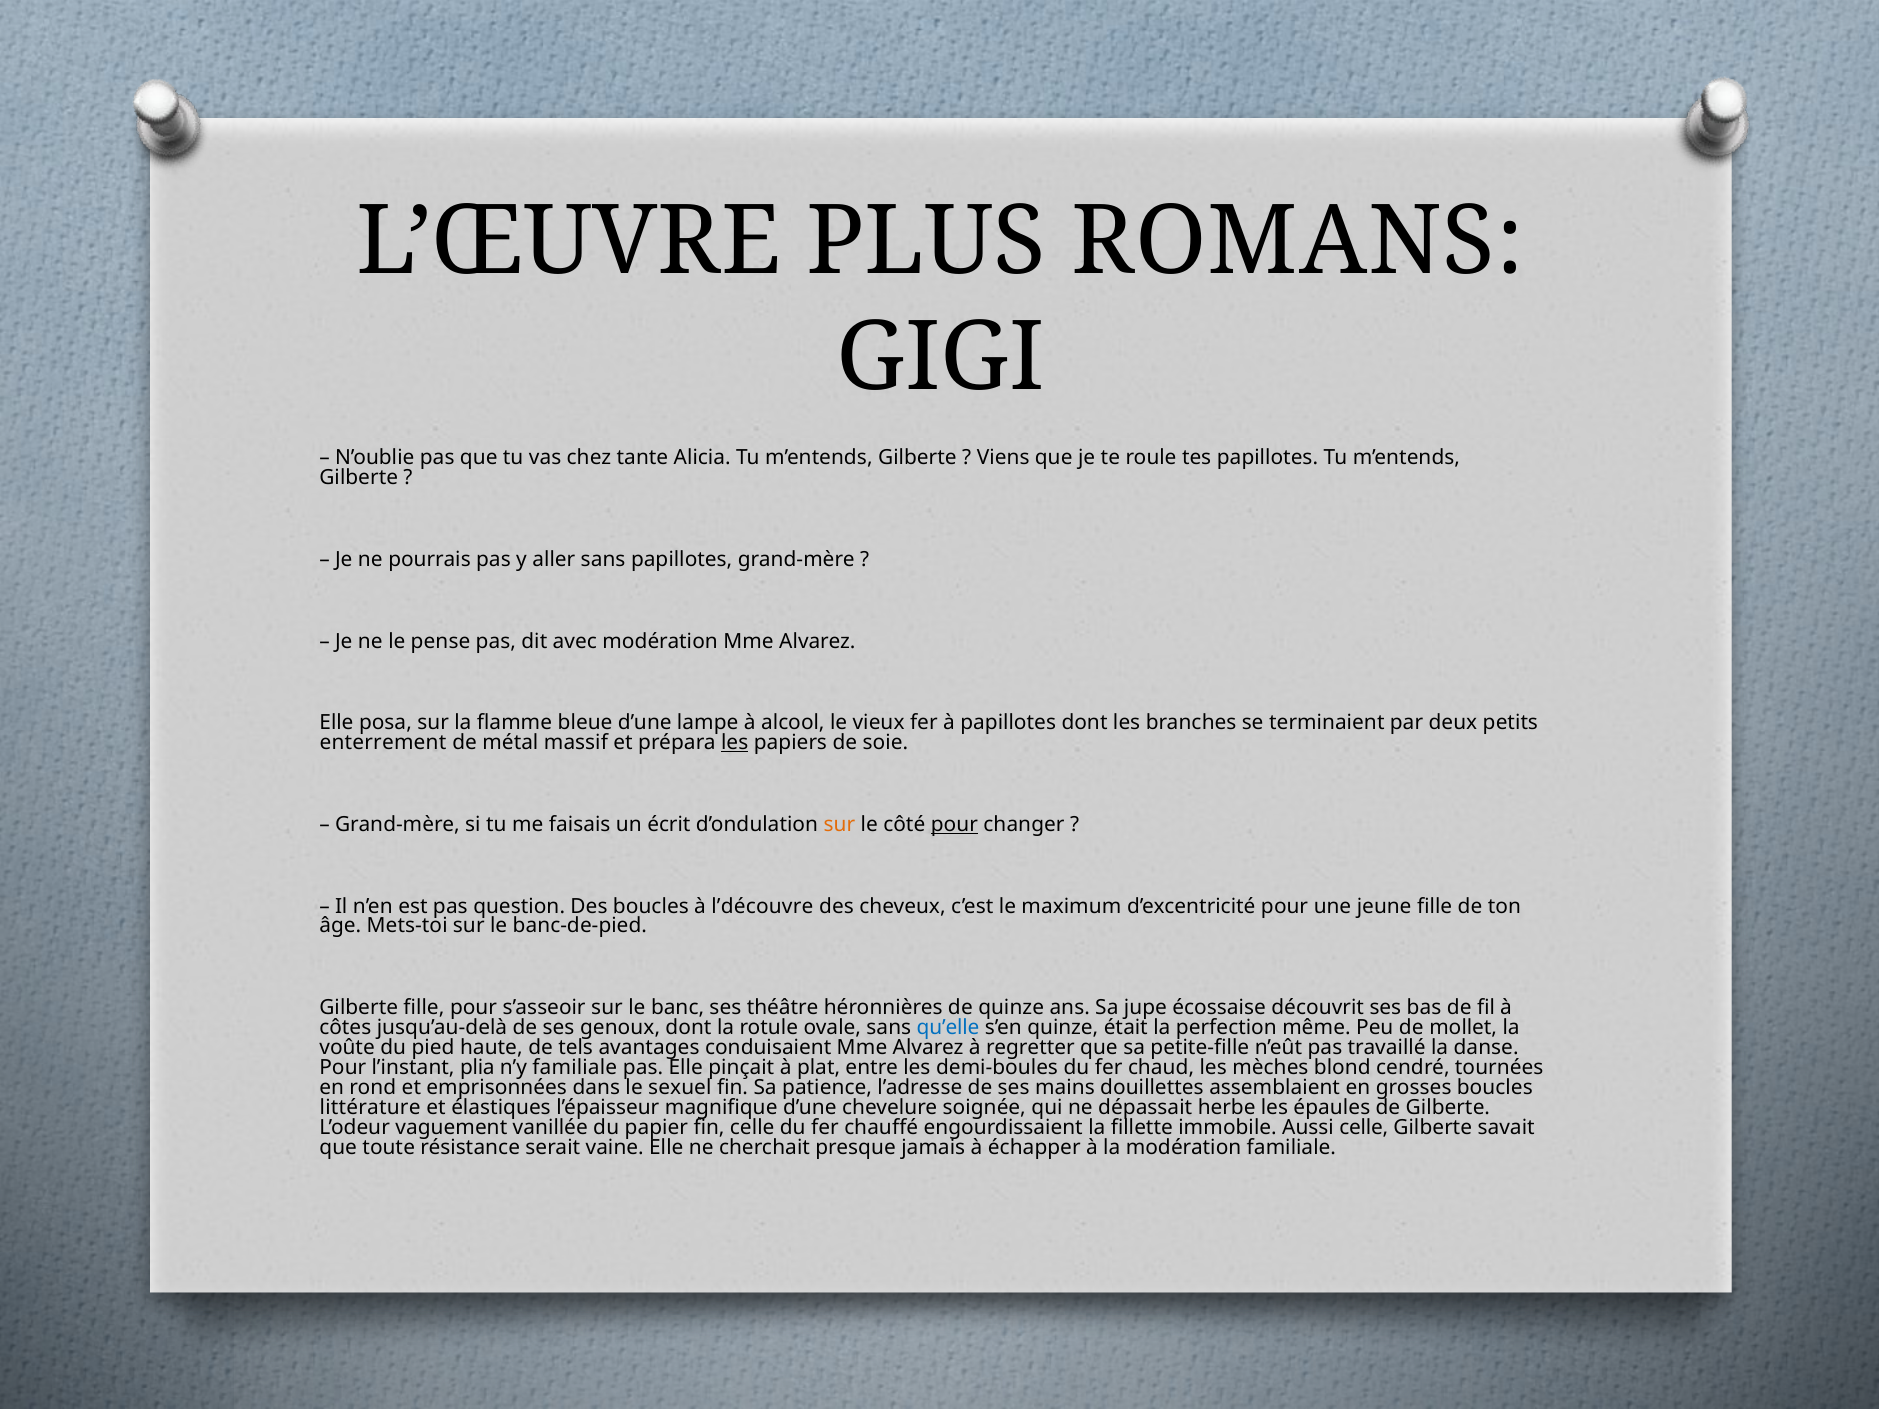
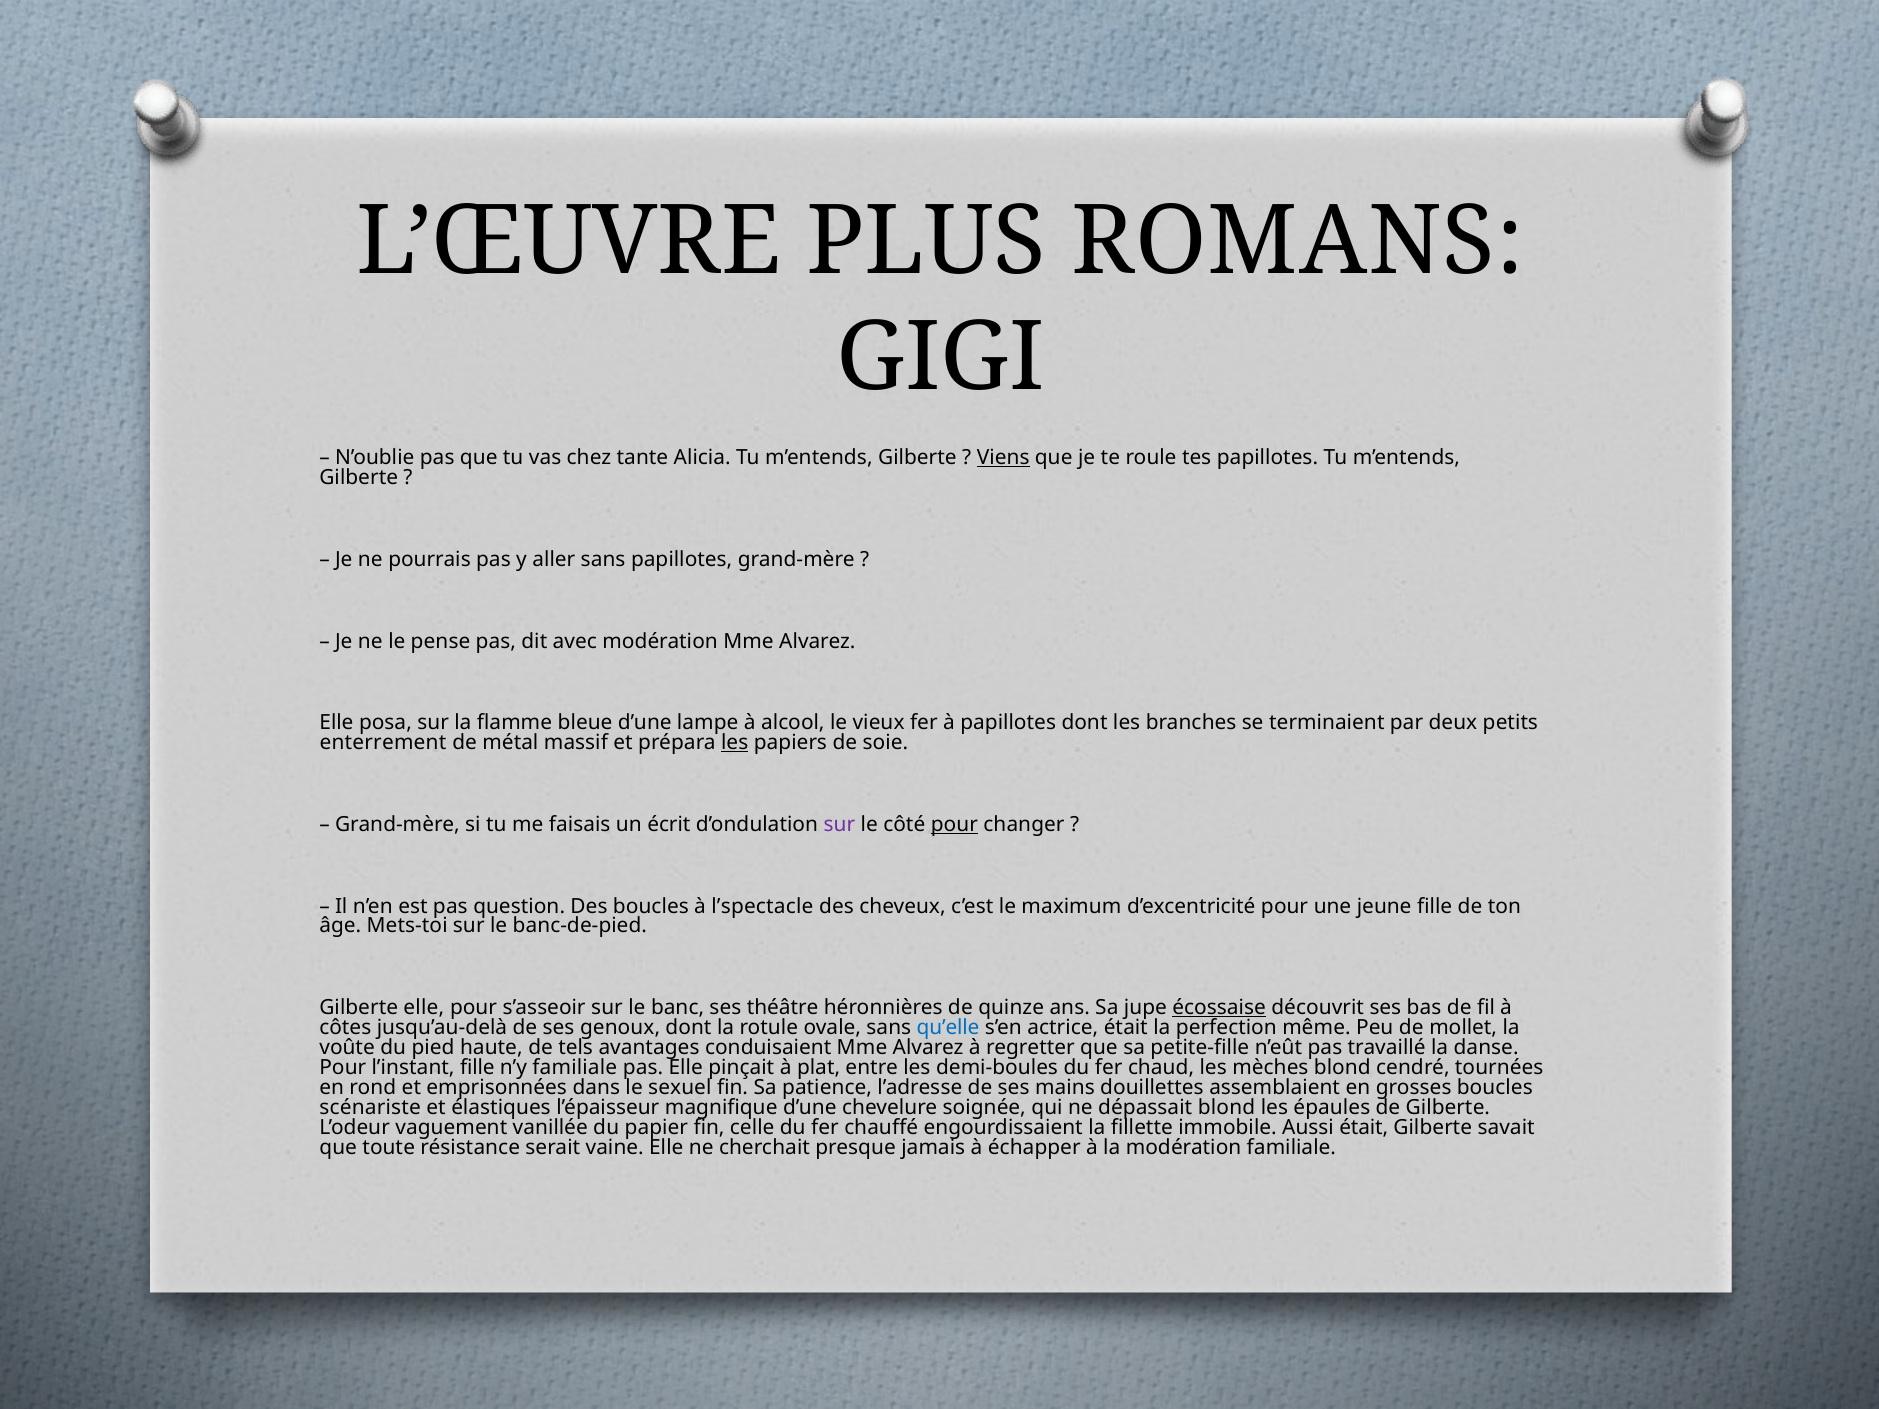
Viens underline: none -> present
sur at (839, 825) colour: orange -> purple
l’découvre: l’découvre -> l’spectacle
Gilberte fille: fille -> elle
écossaise underline: none -> present
s’en quinze: quinze -> actrice
l’instant plia: plia -> fille
littérature: littérature -> scénariste
dépassait herbe: herbe -> blond
Aussi celle: celle -> était
